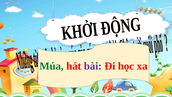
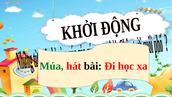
bài colour: purple -> black
